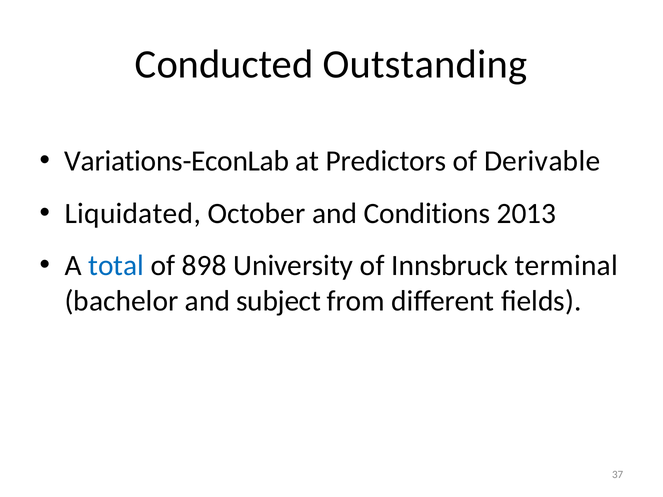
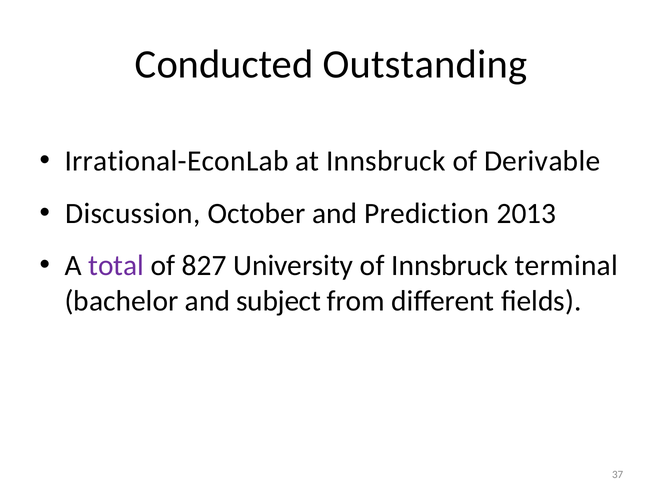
Variations-EconLab: Variations-EconLab -> Irrational-EconLab
at Predictors: Predictors -> Innsbruck
Liquidated: Liquidated -> Discussion
Conditions: Conditions -> Prediction
total colour: blue -> purple
898: 898 -> 827
